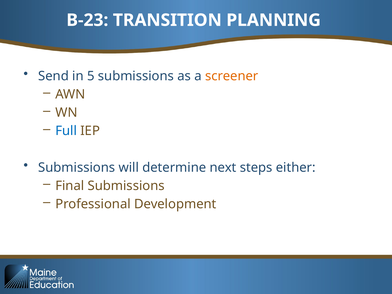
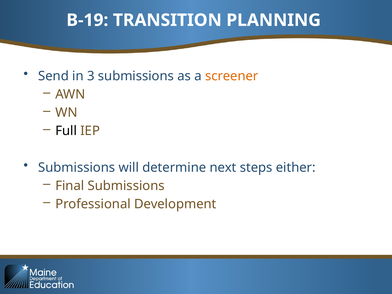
B-23: B-23 -> B-19
5: 5 -> 3
Full colour: blue -> black
